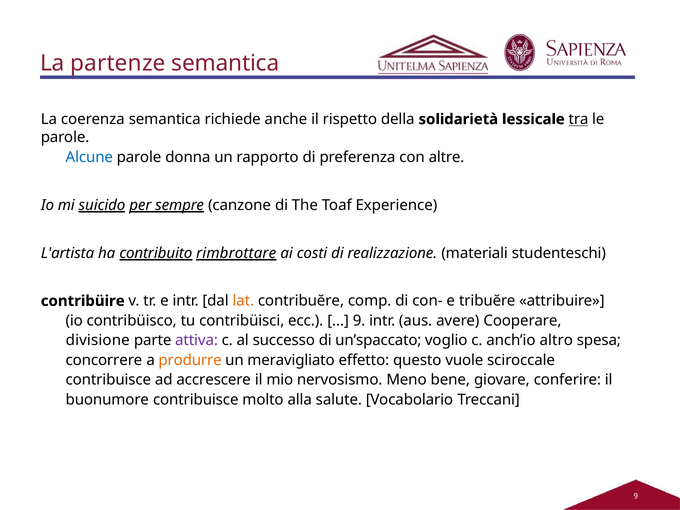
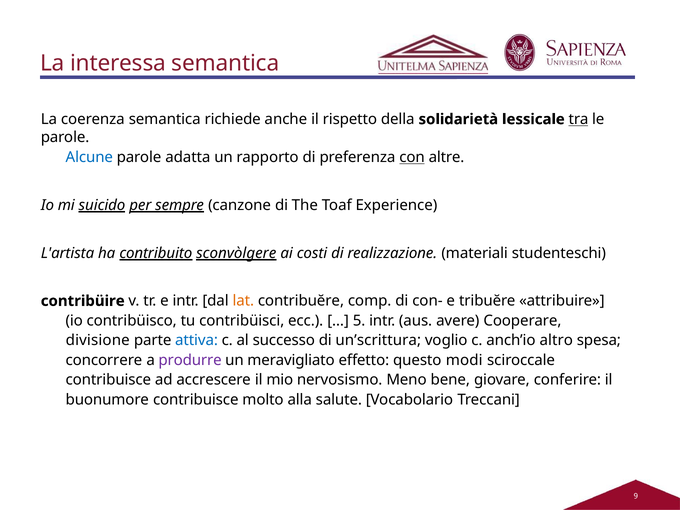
partenze: partenze -> interessa
donna: donna -> adatta
con underline: none -> present
rimbrottare: rimbrottare -> sconvòlgere
9 at (359, 321): 9 -> 5
attiva colour: purple -> blue
un’spaccato: un’spaccato -> un’scrittura
produrre colour: orange -> purple
vuole: vuole -> modi
